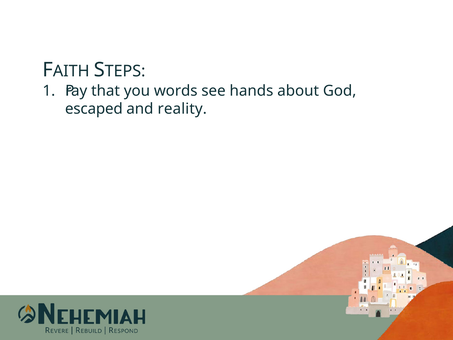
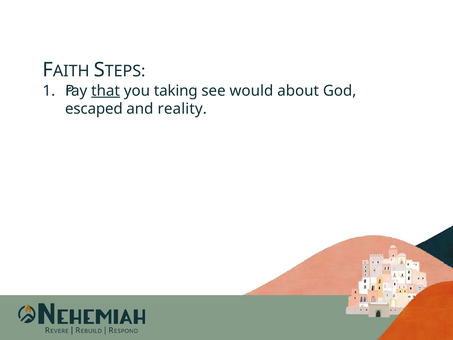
that underline: none -> present
words: words -> taking
hands: hands -> would
